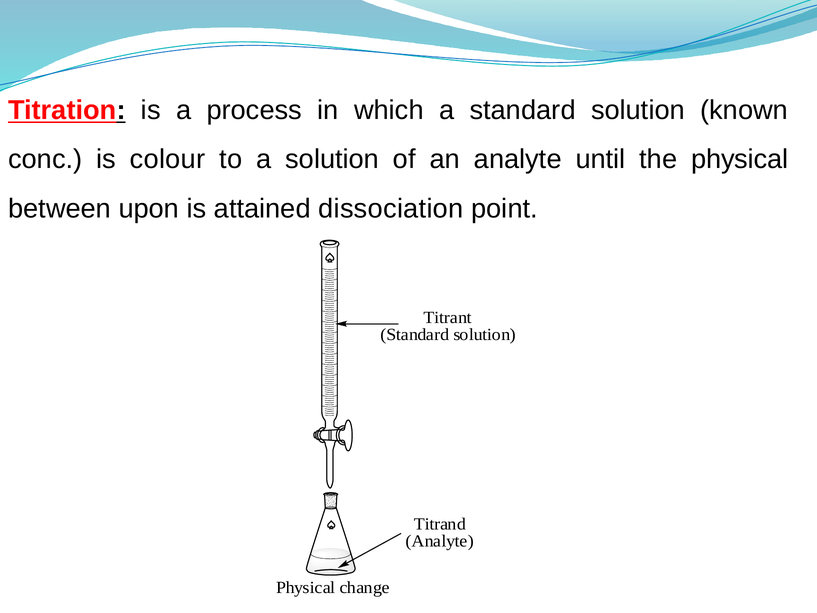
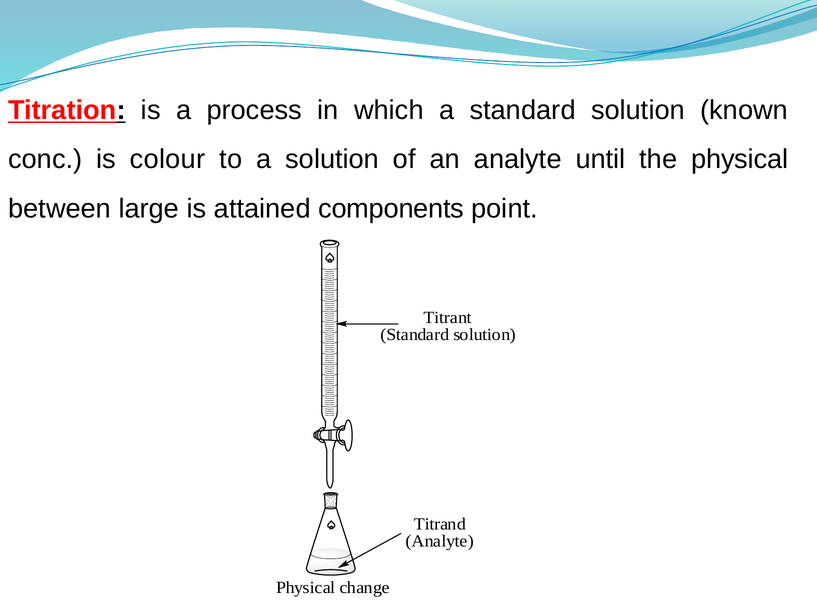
upon: upon -> large
dissociation: dissociation -> components
